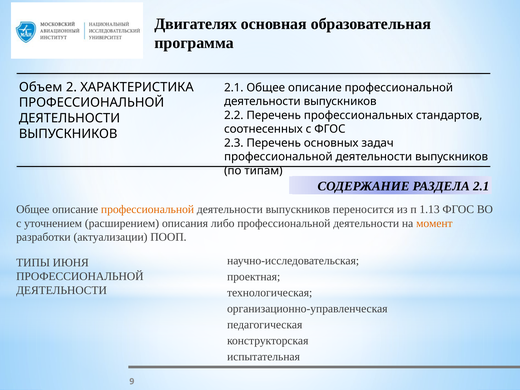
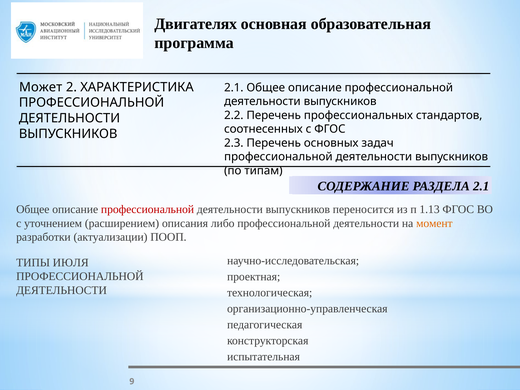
Объем: Объем -> Может
профессиональной at (148, 209) colour: orange -> red
ИЮНЯ: ИЮНЯ -> ИЮЛЯ
